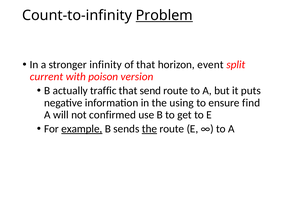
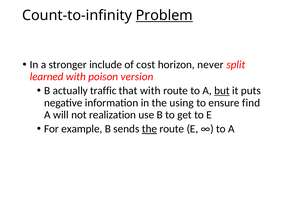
infinity: infinity -> include
of that: that -> cost
event: event -> never
current: current -> learned
that send: send -> with
but underline: none -> present
confirmed: confirmed -> realization
example underline: present -> none
